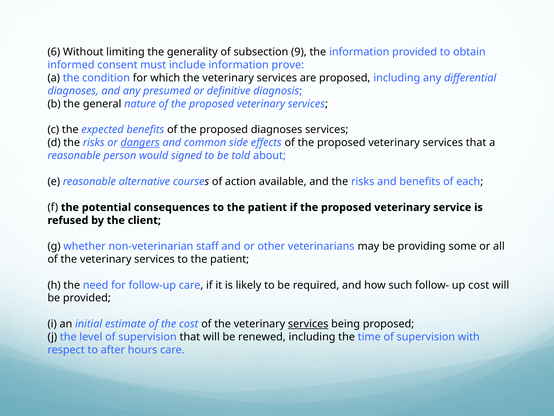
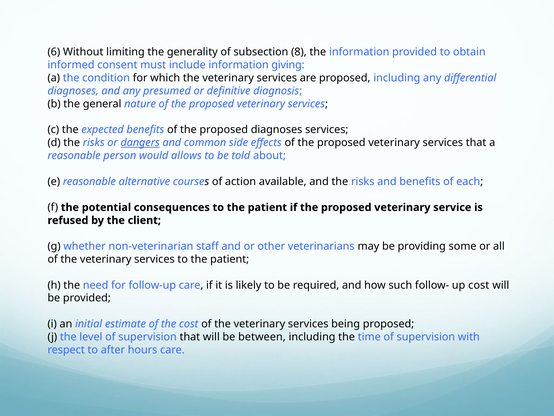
9: 9 -> 8
prove: prove -> giving
signed: signed -> allows
services at (308, 324) underline: present -> none
renewed: renewed -> between
